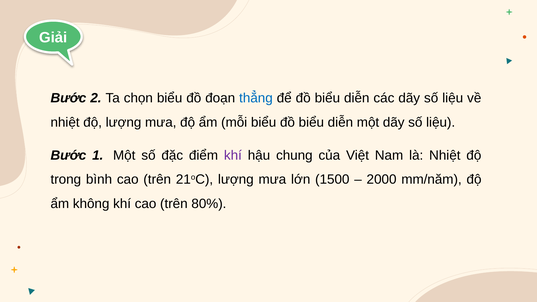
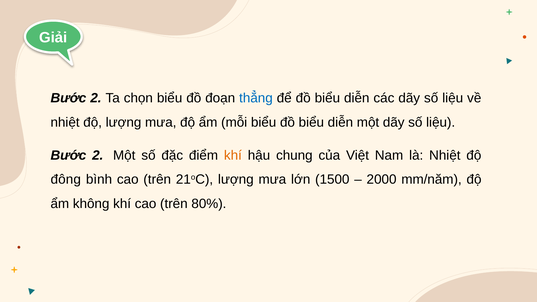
1 at (98, 155): 1 -> 2
khí at (233, 155) colour: purple -> orange
trong: trong -> đông
